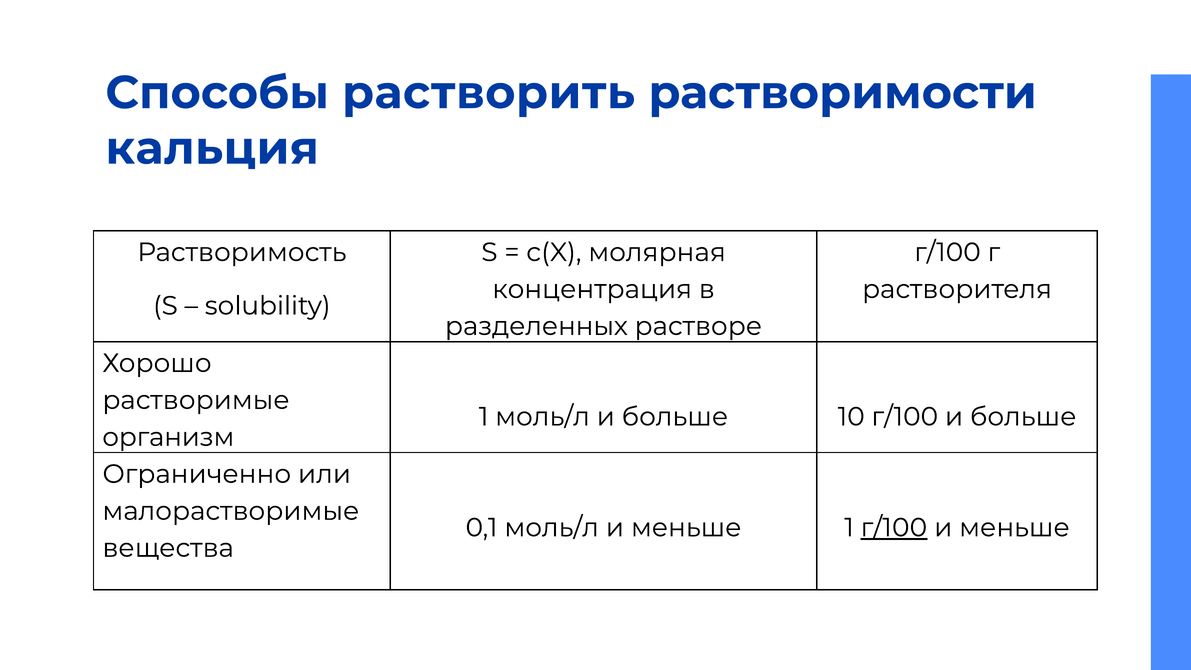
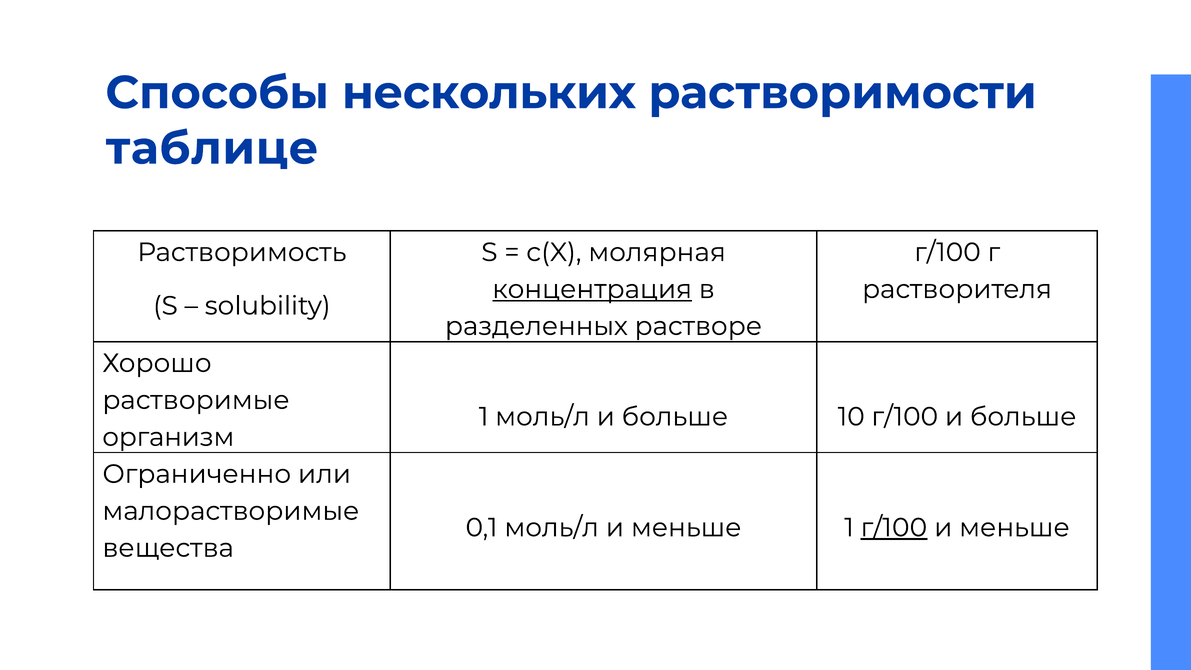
растворить: растворить -> нескольких
кальция: кальция -> таблице
концентрация underline: none -> present
